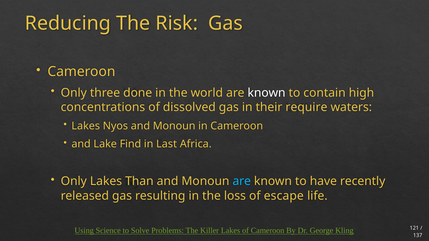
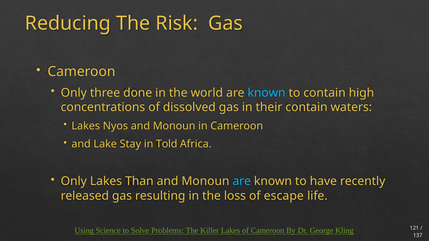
known at (267, 93) colour: white -> light blue
their require: require -> contain
Find: Find -> Stay
Last: Last -> Told
